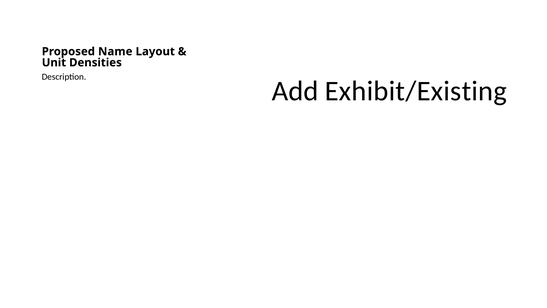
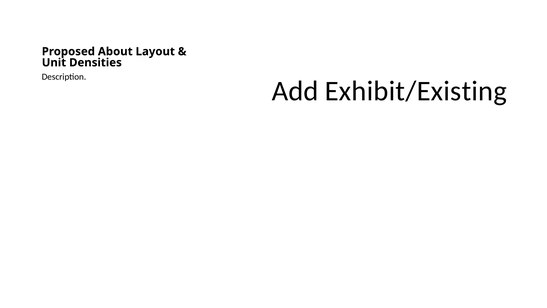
Name: Name -> About
